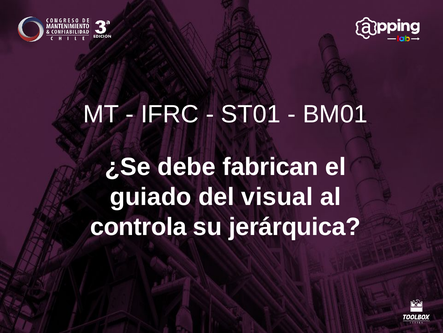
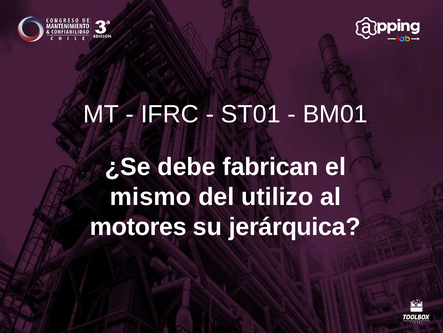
guiado: guiado -> mismo
visual: visual -> utilizo
controla: controla -> motores
